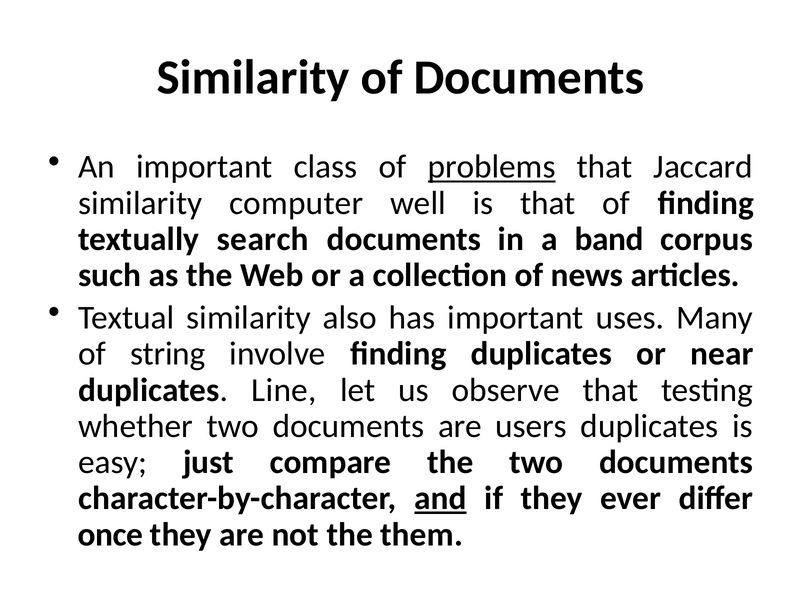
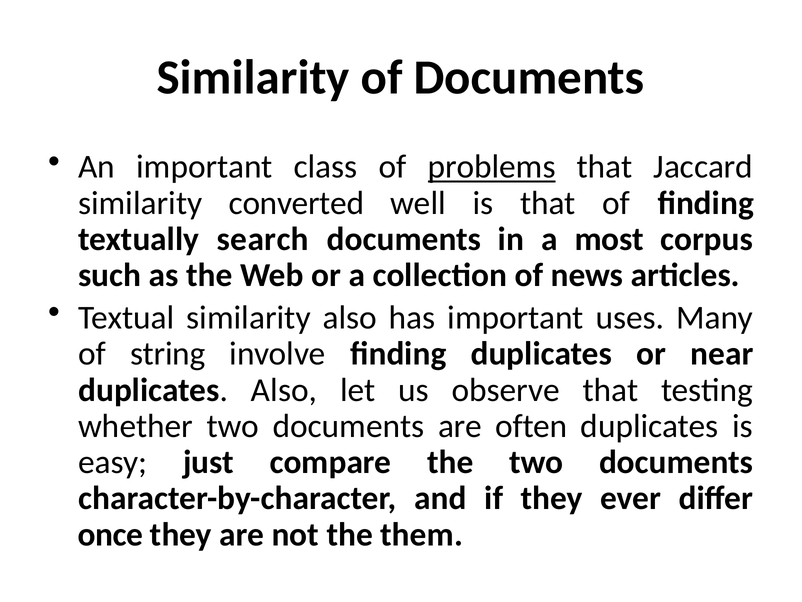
computer: computer -> converted
band: band -> most
duplicates Line: Line -> Also
users: users -> often
and underline: present -> none
